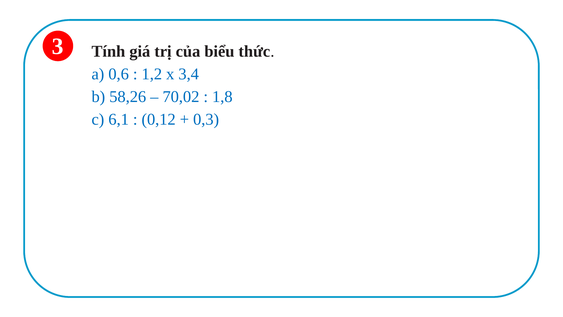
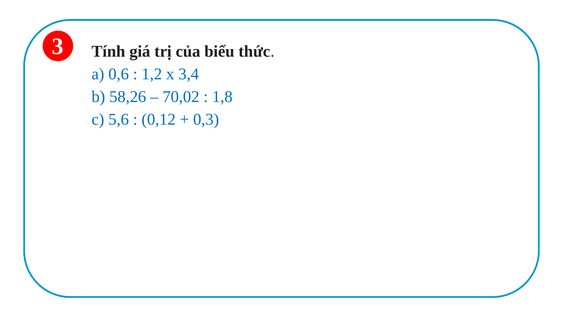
6,1: 6,1 -> 5,6
